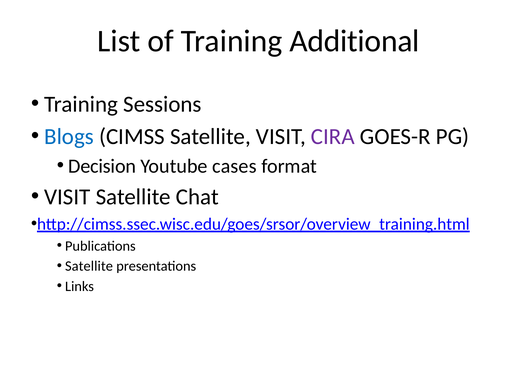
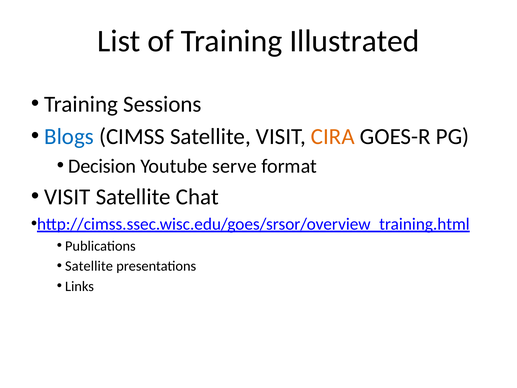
Additional: Additional -> Illustrated
CIRA colour: purple -> orange
cases: cases -> serve
